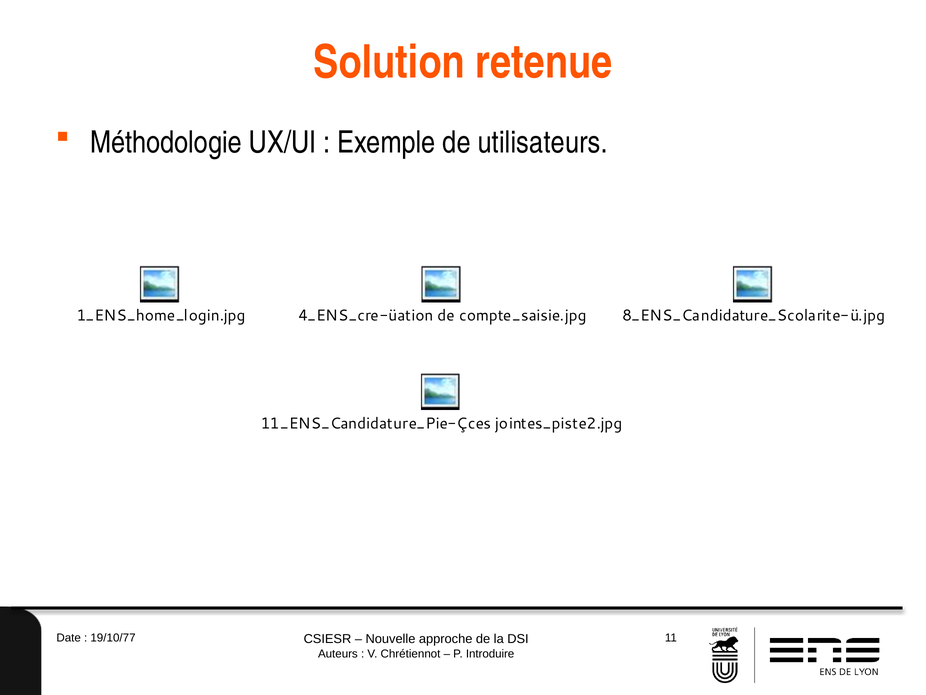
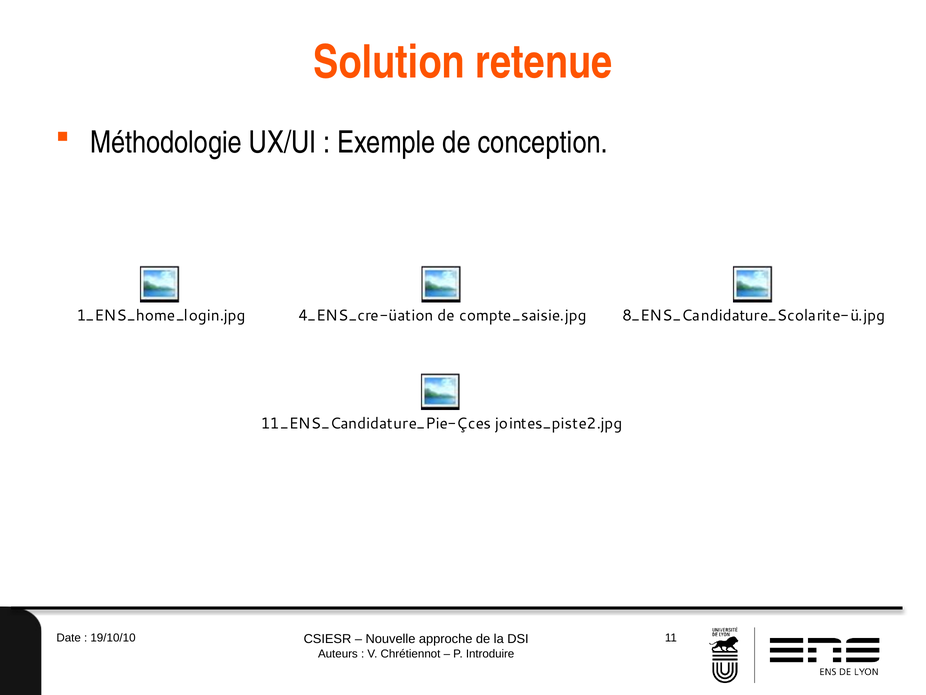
utilisateurs: utilisateurs -> conception
19/10/77: 19/10/77 -> 19/10/10
